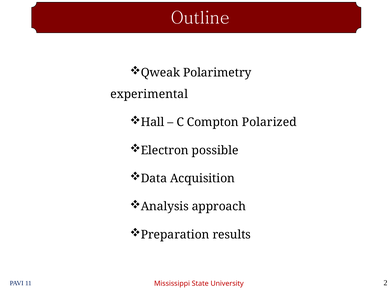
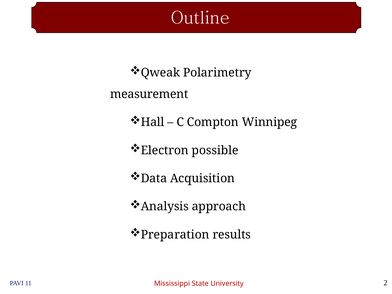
experimental: experimental -> measurement
Polarized: Polarized -> Winnipeg
